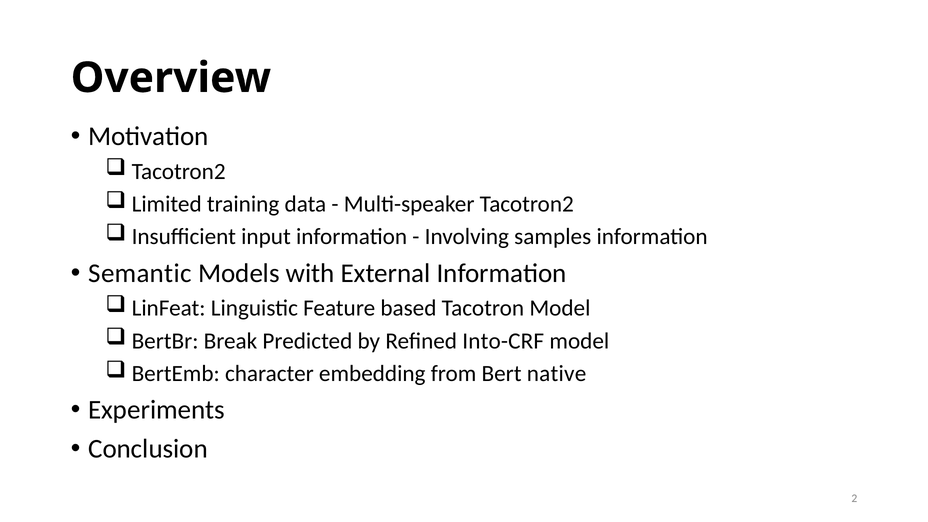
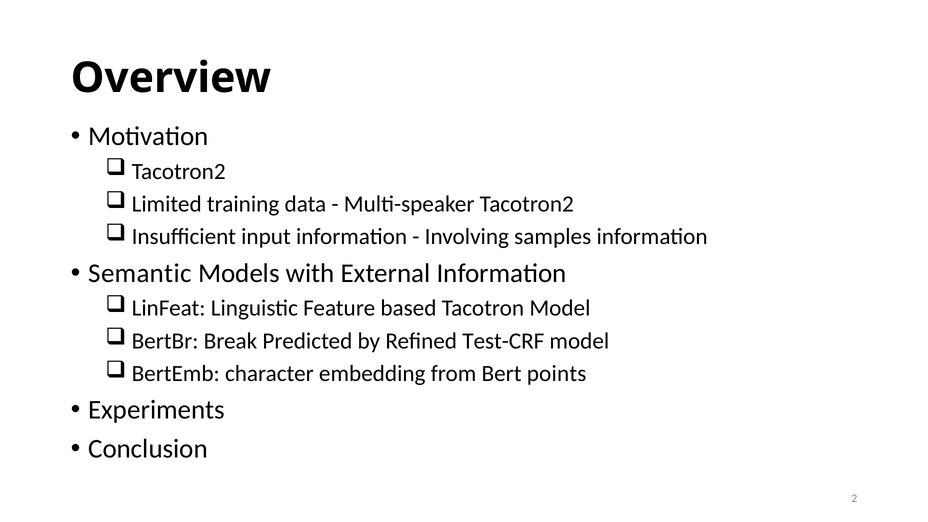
Into-CRF: Into-CRF -> Test-CRF
native: native -> points
